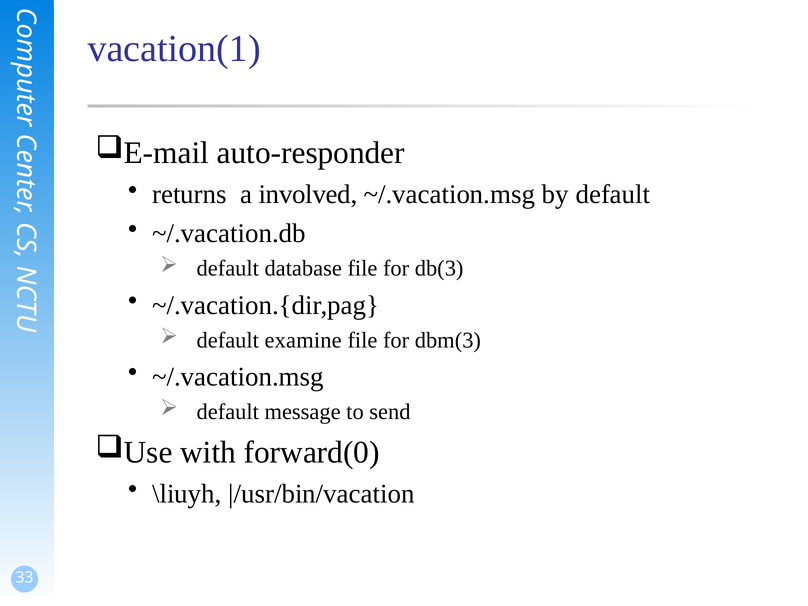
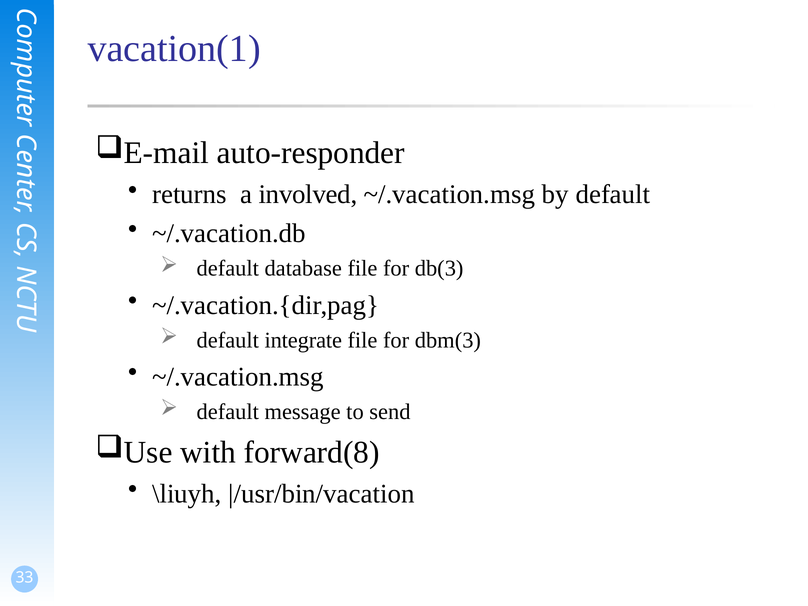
examine: examine -> integrate
forward(0: forward(0 -> forward(8
